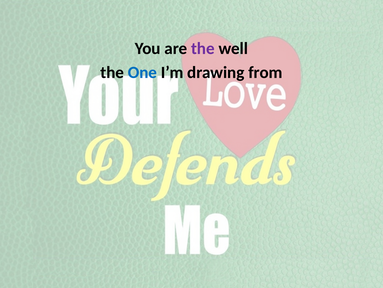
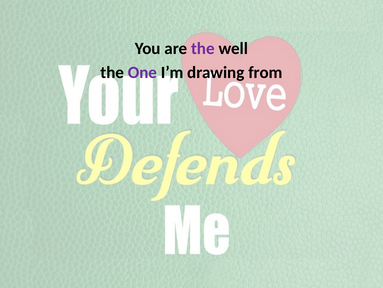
One colour: blue -> purple
